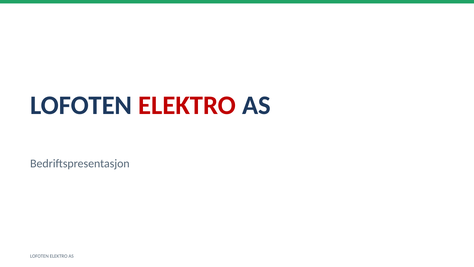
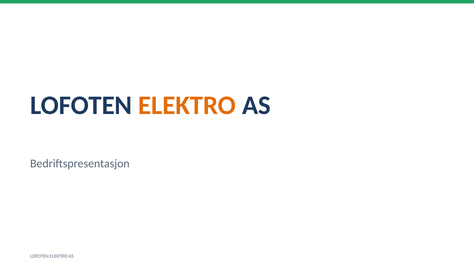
ELEKTRO at (187, 105) colour: red -> orange
